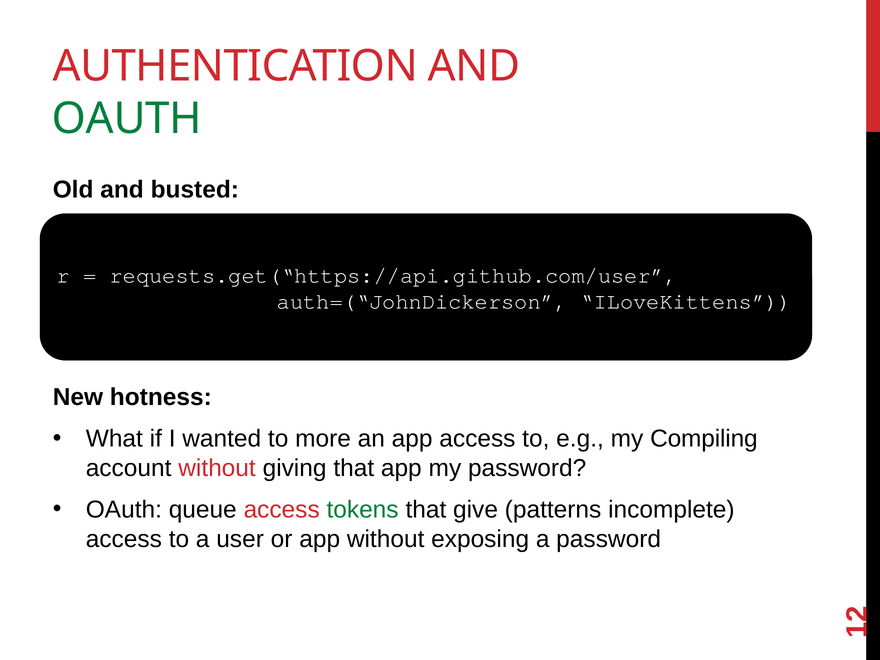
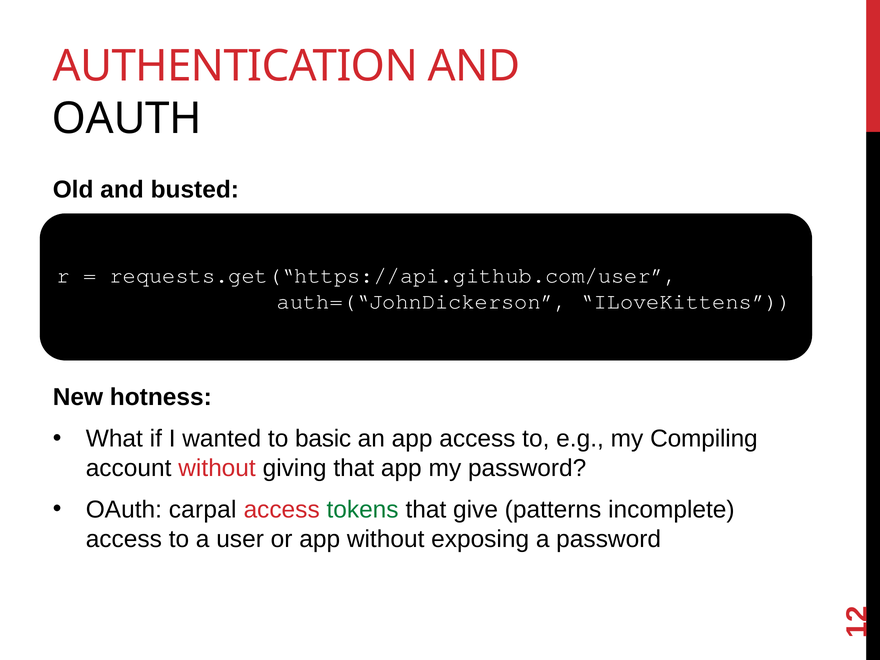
OAUTH at (127, 119) colour: green -> black
more: more -> basic
queue: queue -> carpal
